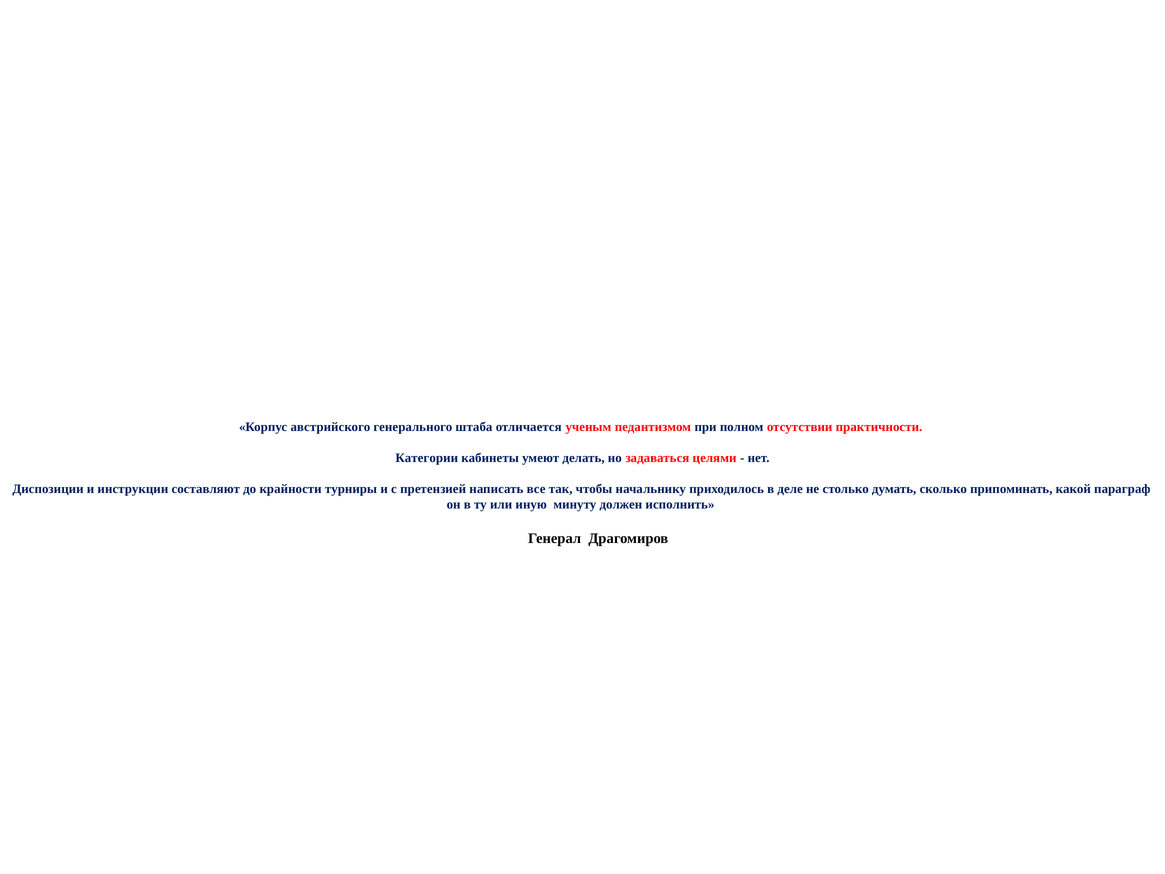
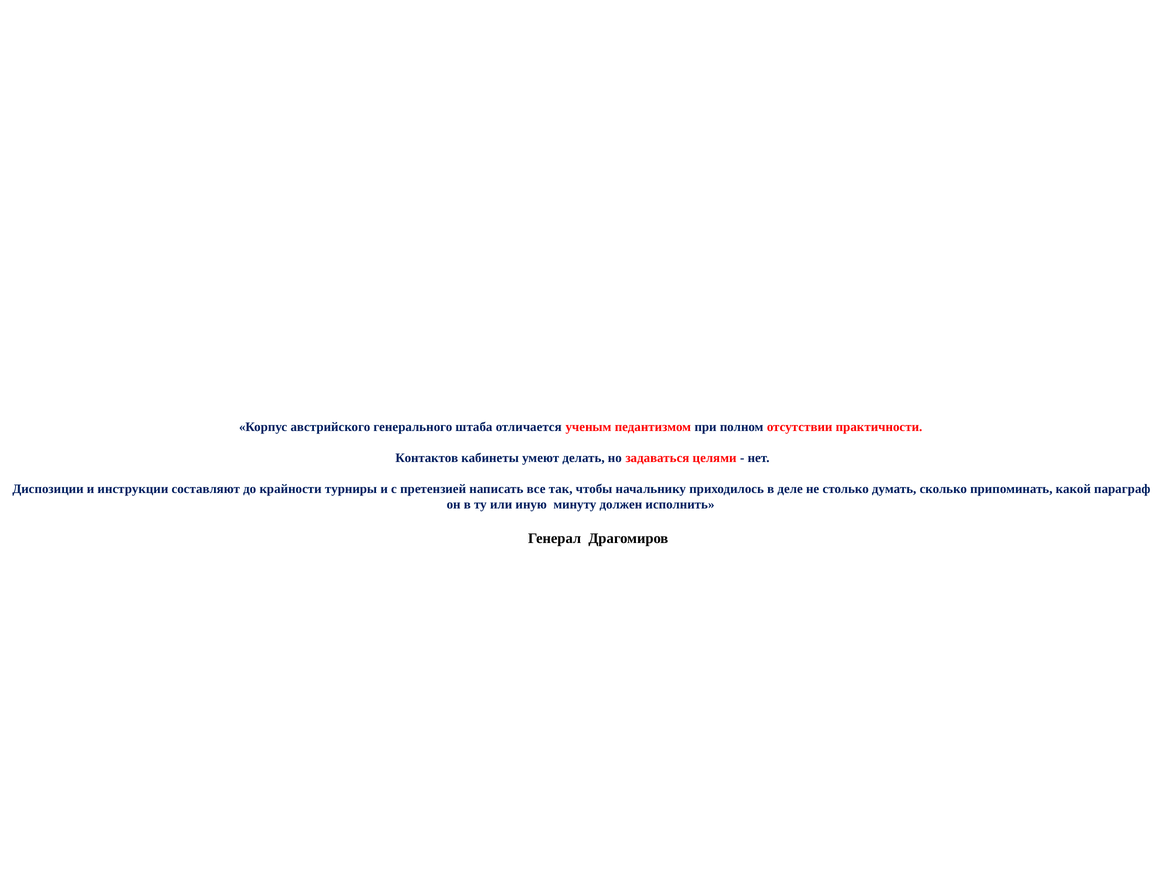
Категории: Категории -> Контактов
